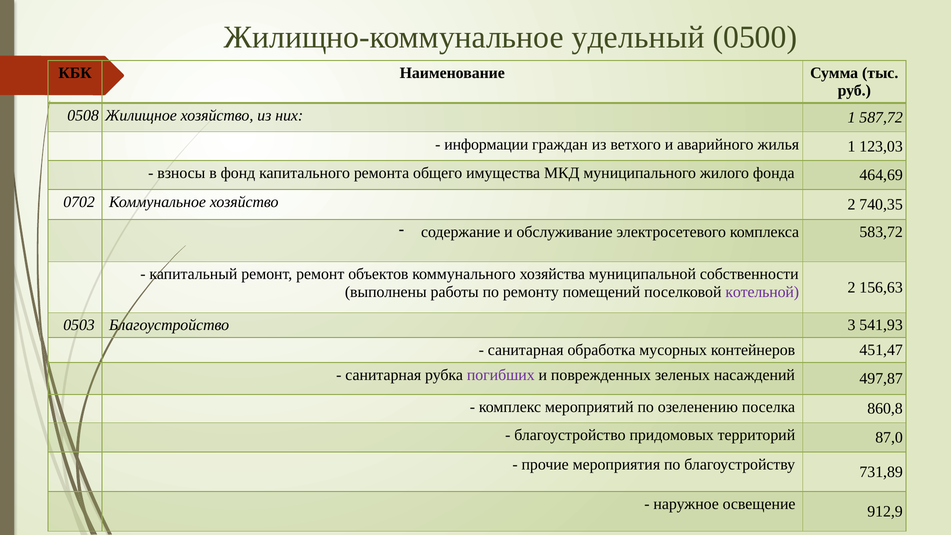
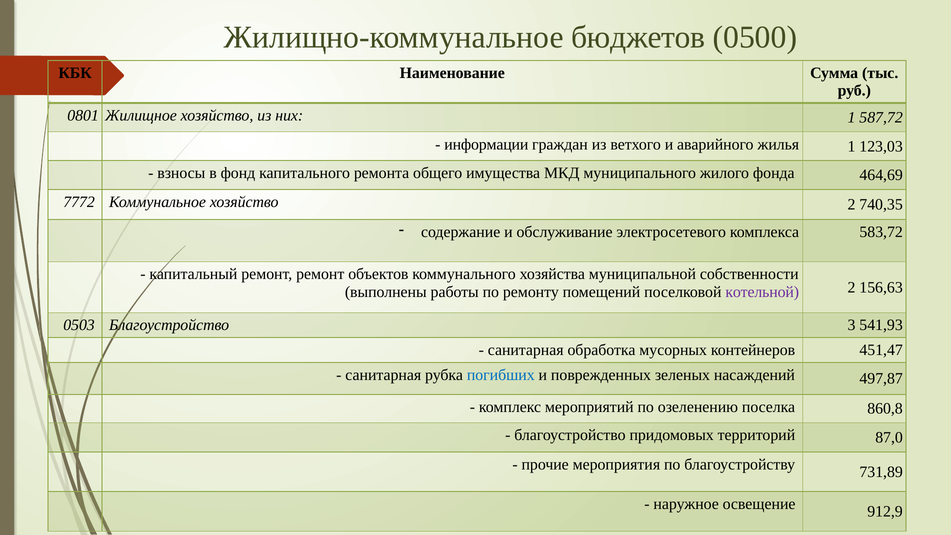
удельный: удельный -> бюджетов
0508: 0508 -> 0801
0702: 0702 -> 7772
погибших colour: purple -> blue
